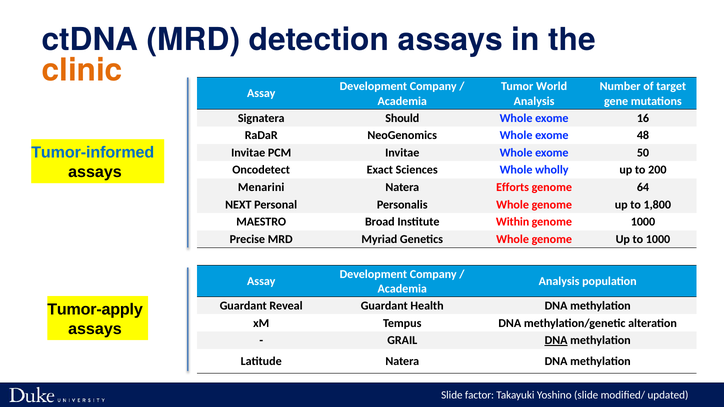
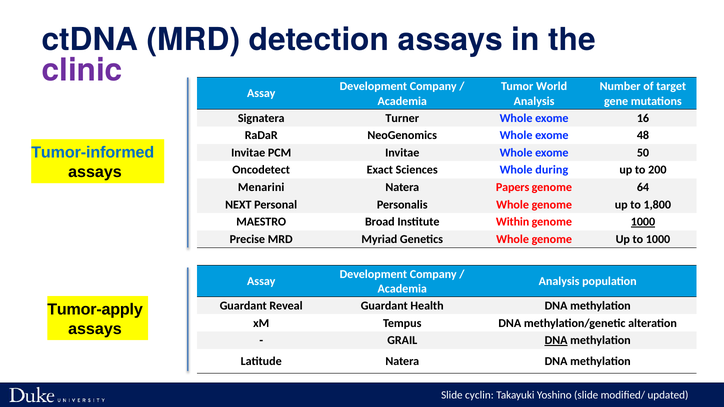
clinic colour: orange -> purple
Should: Should -> Turner
wholly: wholly -> during
Efforts: Efforts -> Papers
1000 at (643, 222) underline: none -> present
factor: factor -> cyclin
